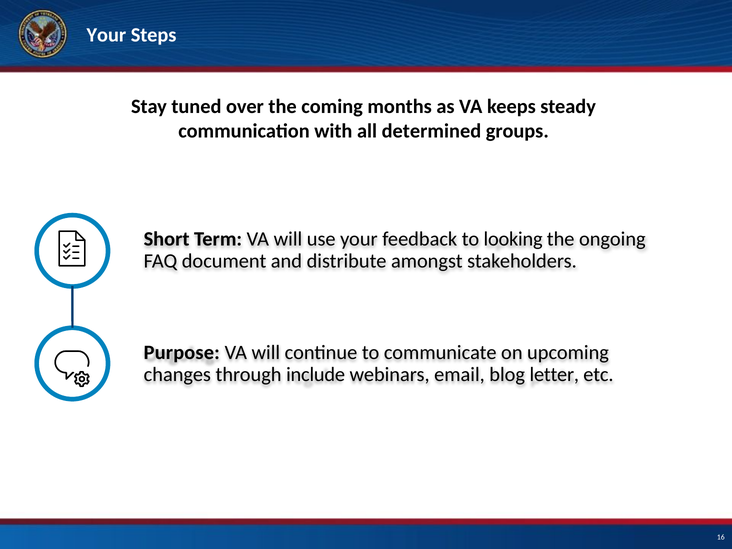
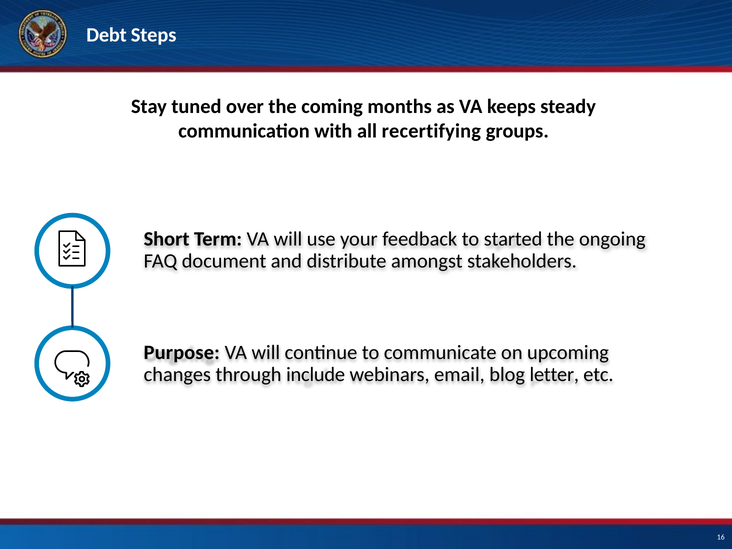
Your at (106, 35): Your -> Debt
determined: determined -> recertifying
looking: looking -> started
